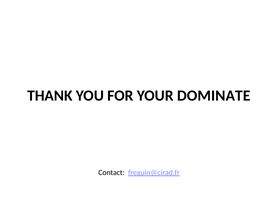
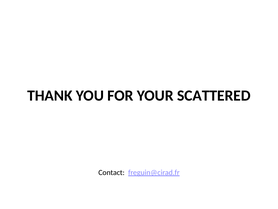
DOMINATE: DOMINATE -> SCATTERED
